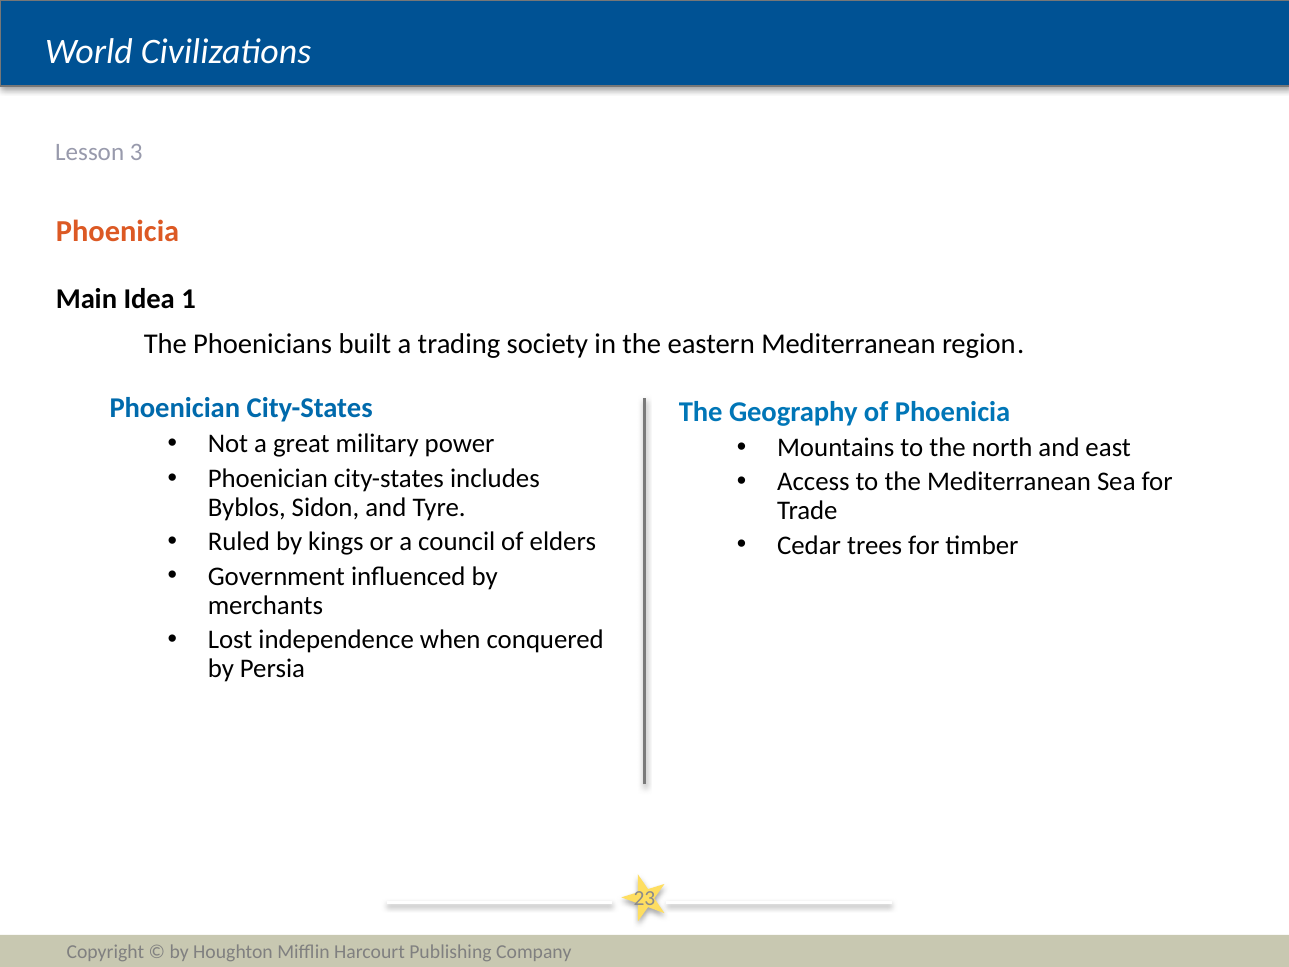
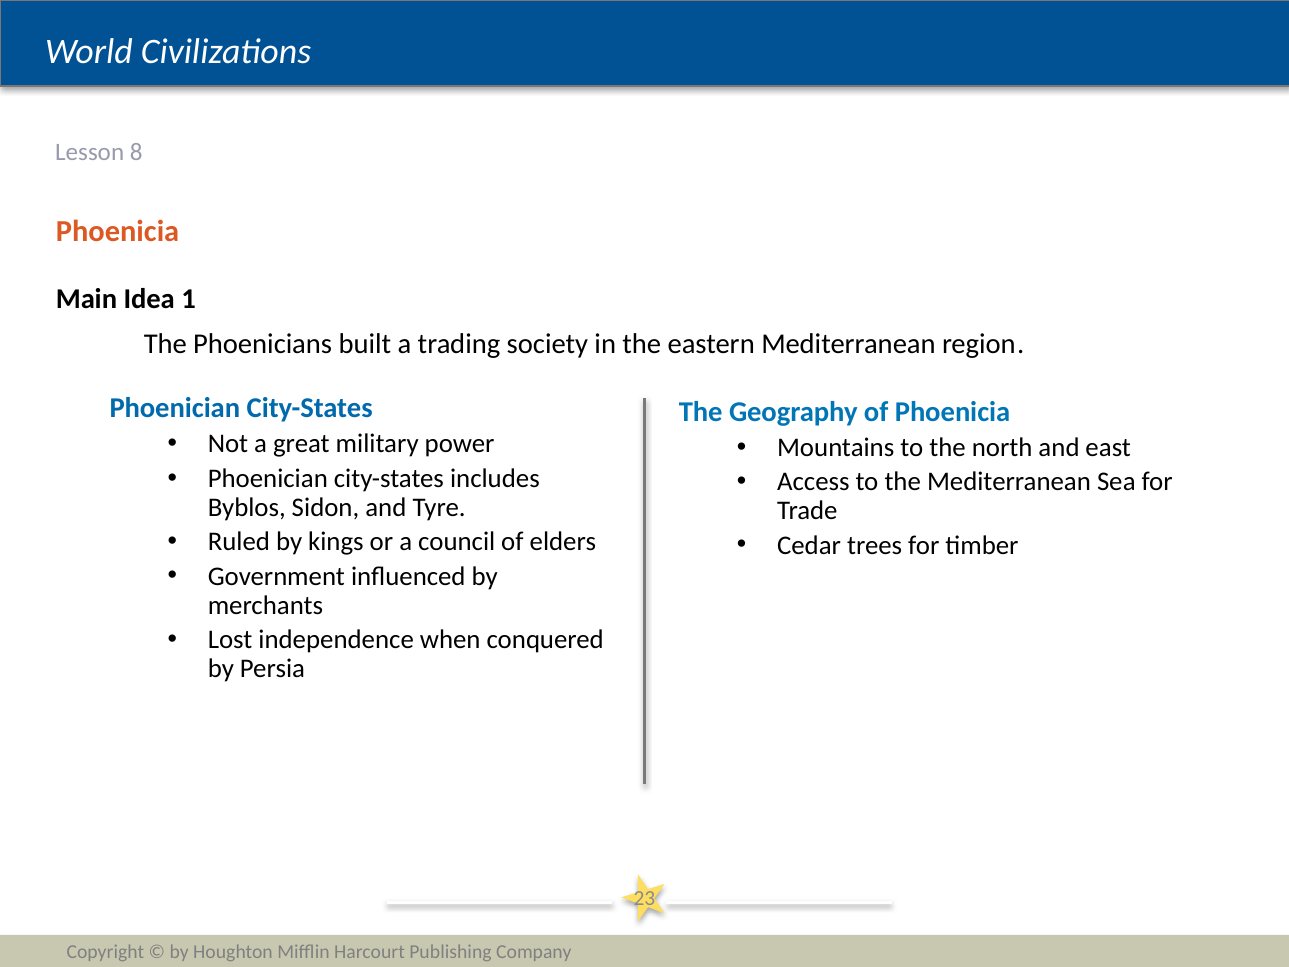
3: 3 -> 8
